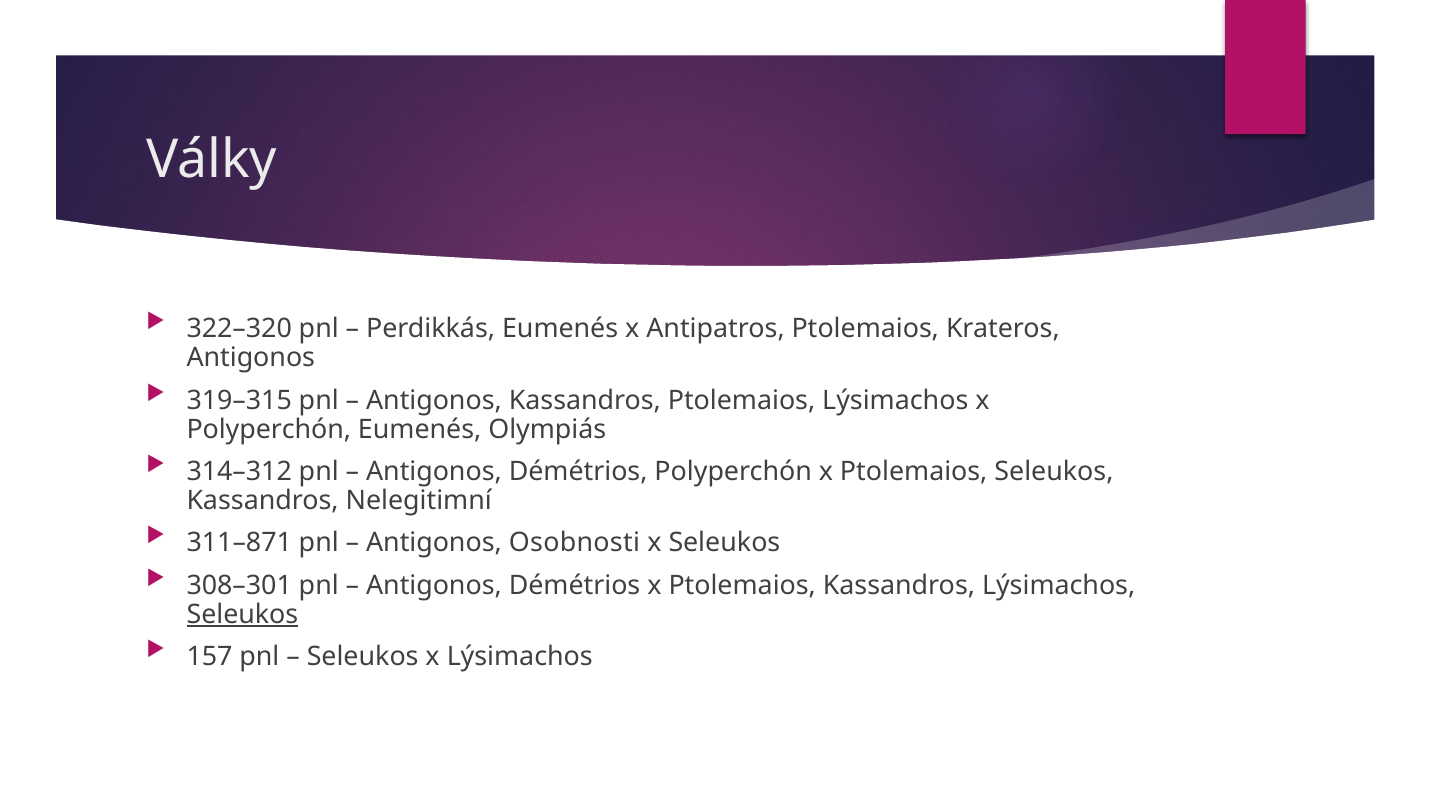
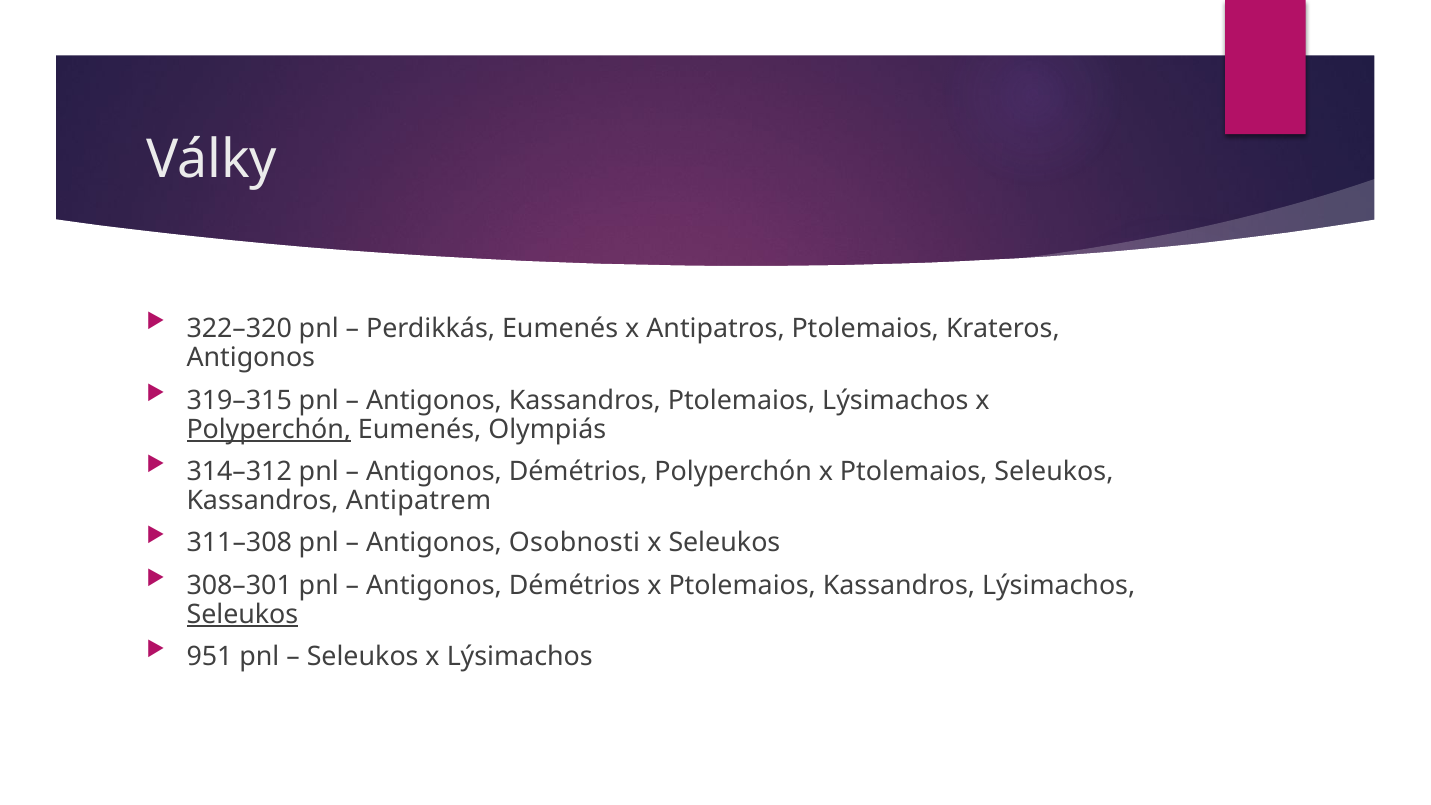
Polyperchón at (269, 429) underline: none -> present
Nelegitimní: Nelegitimní -> Antipatrem
311–871: 311–871 -> 311–308
157: 157 -> 951
